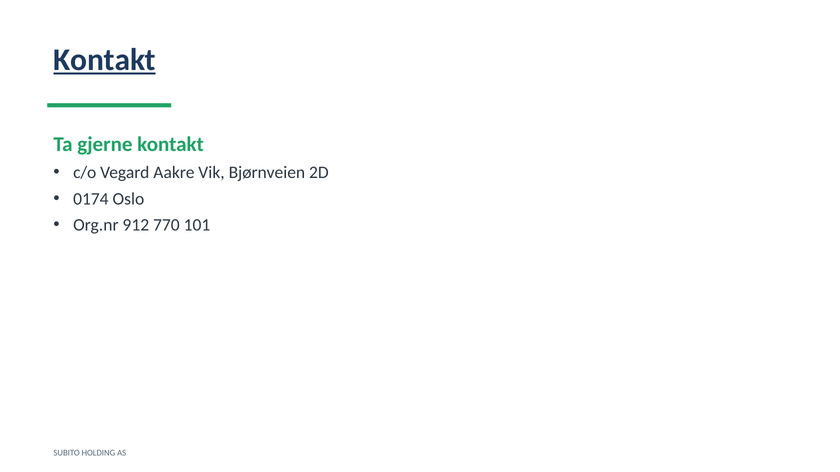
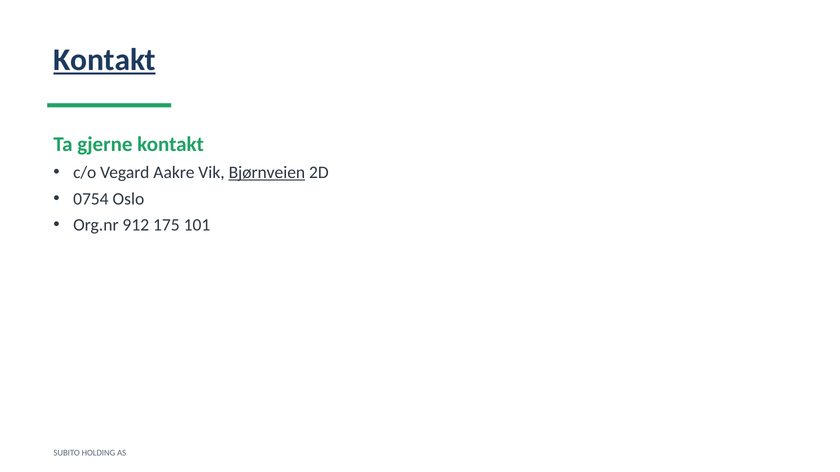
Bjørnveien underline: none -> present
0174: 0174 -> 0754
770: 770 -> 175
